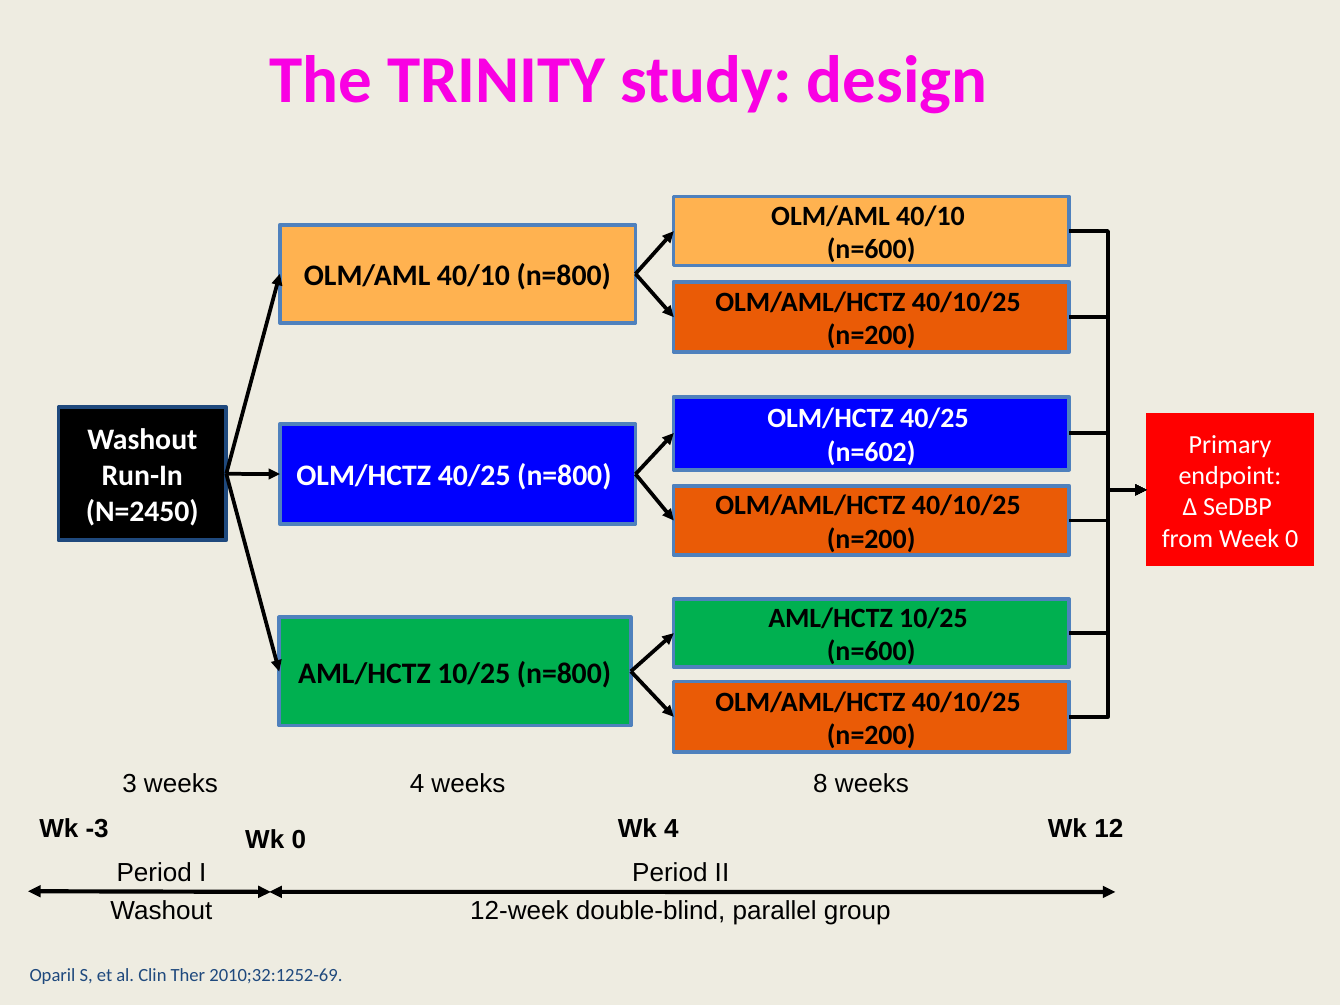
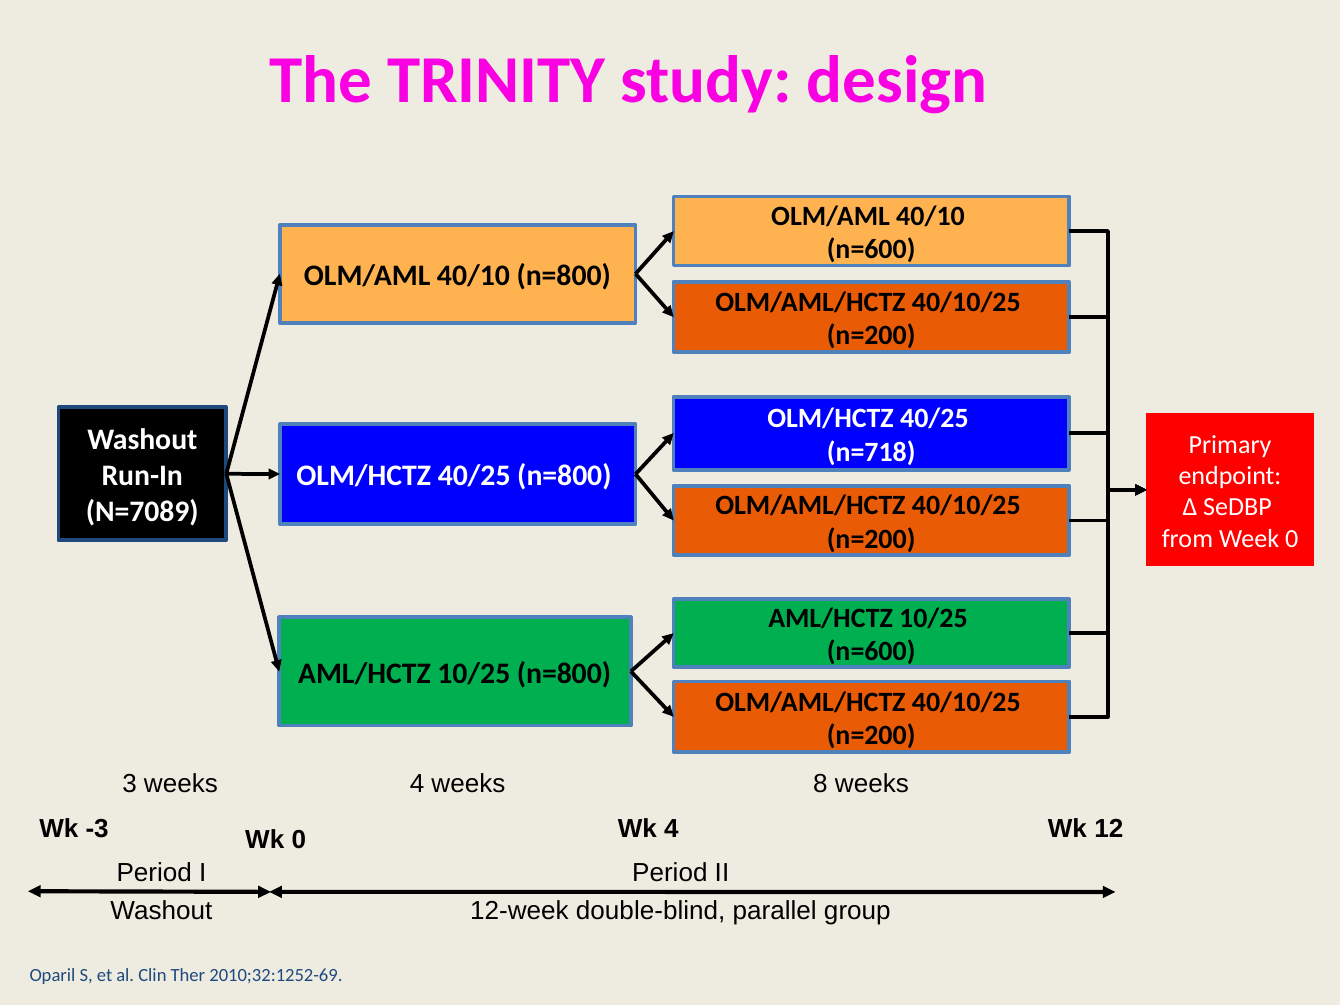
n=602: n=602 -> n=718
N=2450: N=2450 -> N=7089
